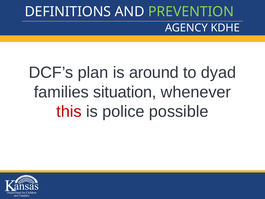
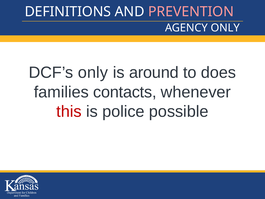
PREVENTION colour: light green -> pink
AGENCY KDHE: KDHE -> ONLY
DCF’s plan: plan -> only
dyad: dyad -> does
situation: situation -> contacts
